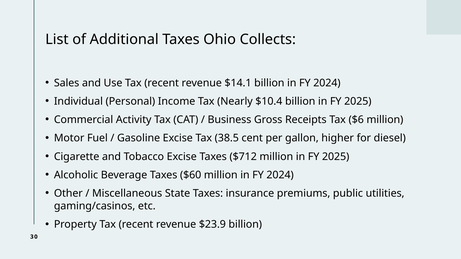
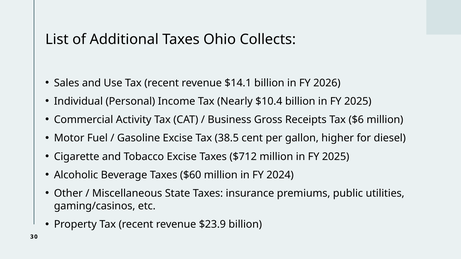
billion in FY 2024: 2024 -> 2026
